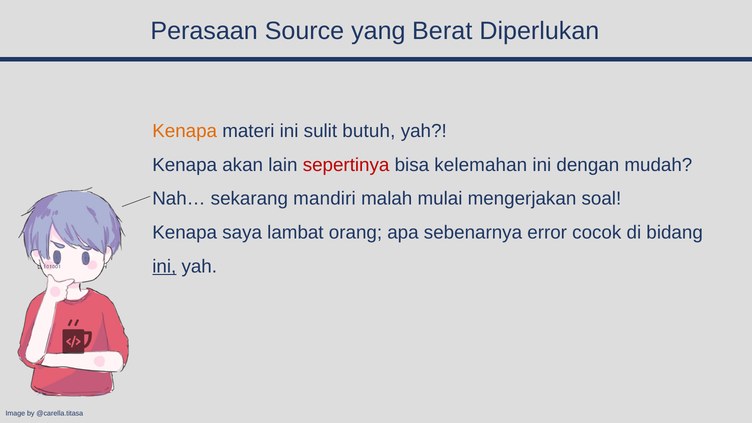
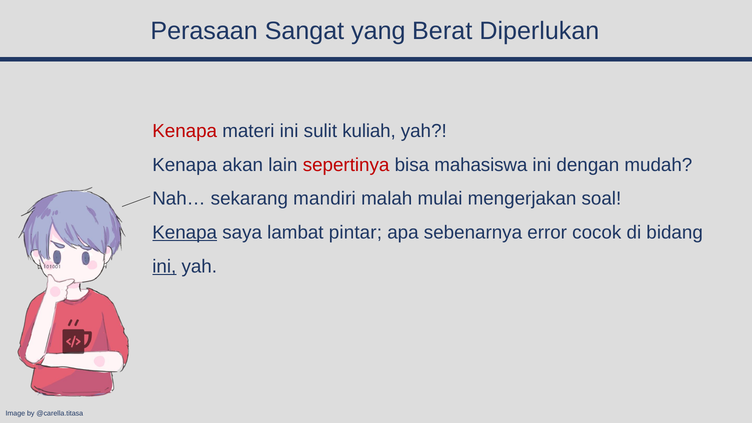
Source: Source -> Sangat
Kenapa at (185, 131) colour: orange -> red
butuh: butuh -> kuliah
kelemahan: kelemahan -> mahasiswa
Kenapa at (185, 233) underline: none -> present
orang: orang -> pintar
